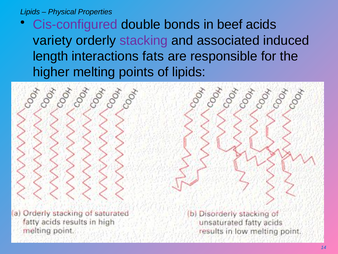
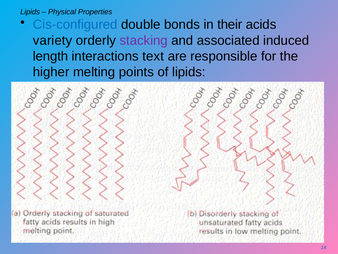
Cis-configured colour: purple -> blue
beef: beef -> their
fats: fats -> text
